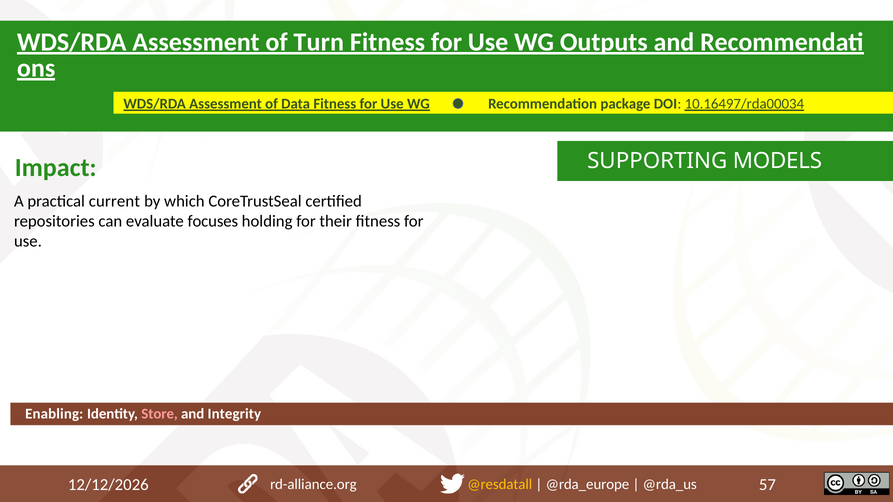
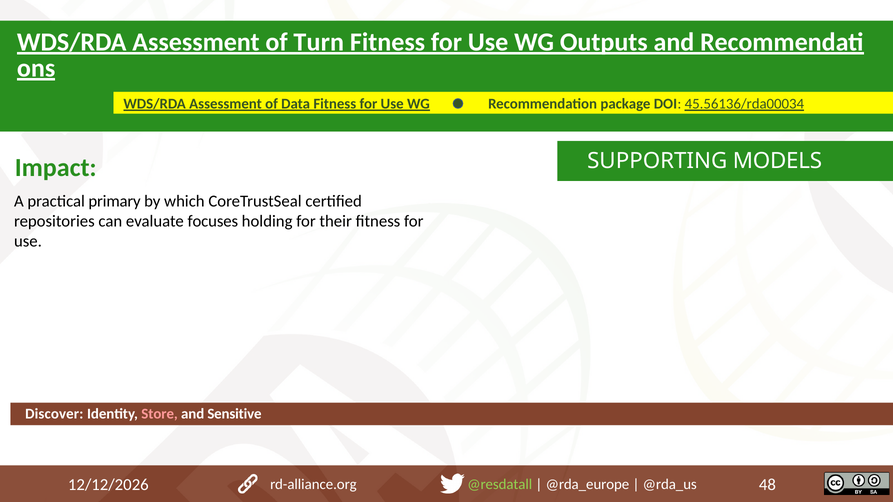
10.16497/rda00034: 10.16497/rda00034 -> 45.56136/rda00034
current: current -> primary
Enabling: Enabling -> Discover
Integrity: Integrity -> Sensitive
57: 57 -> 48
@resdatall colour: yellow -> light green
